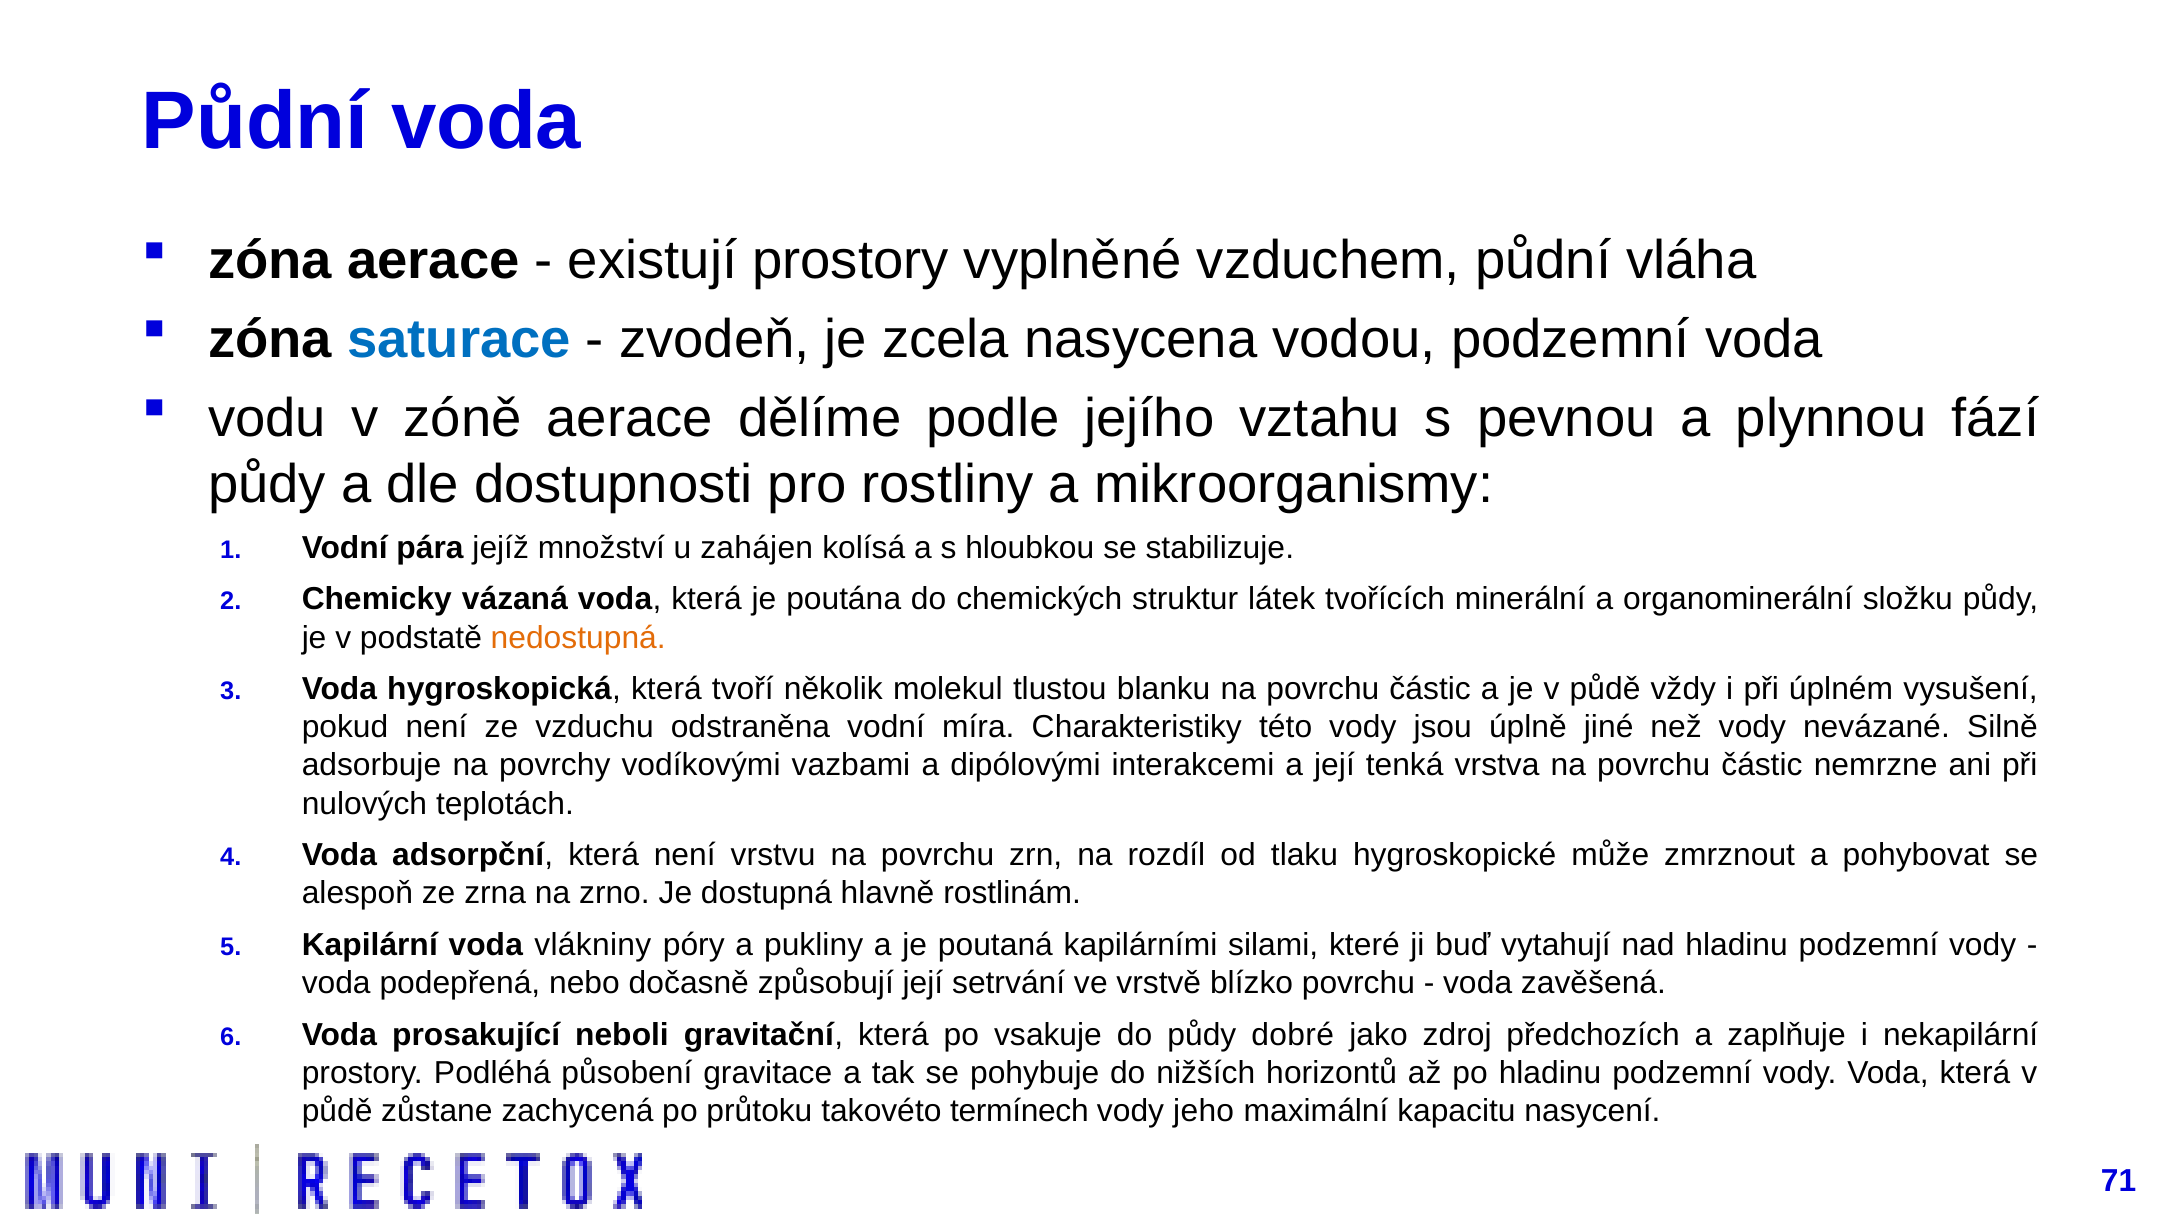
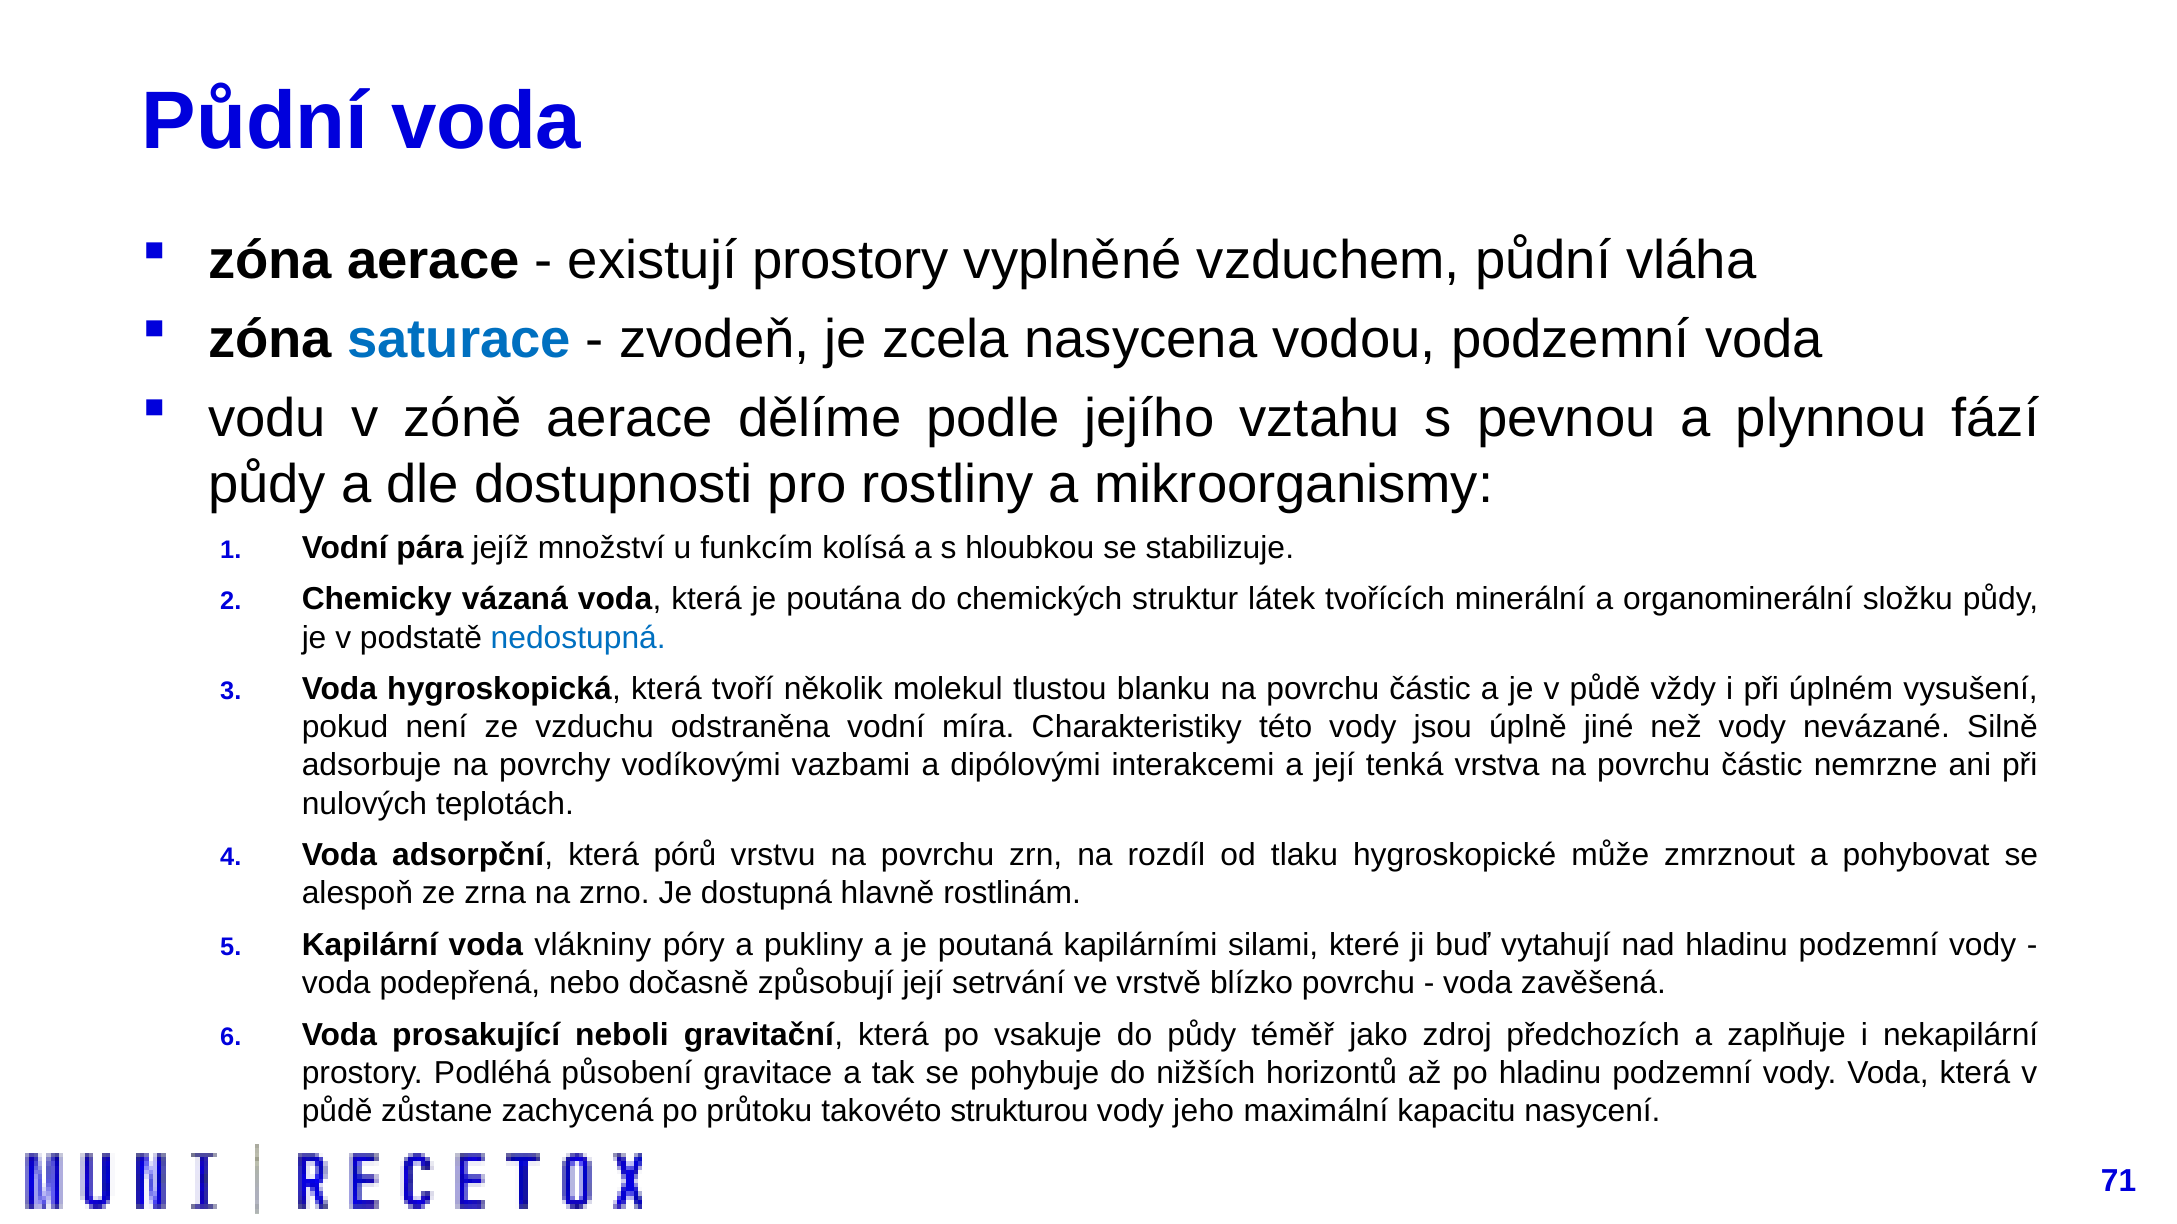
zahájen: zahájen -> funkcím
nedostupná colour: orange -> blue
která není: není -> pórů
dobré: dobré -> téměř
termínech: termínech -> strukturou
